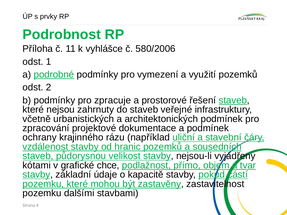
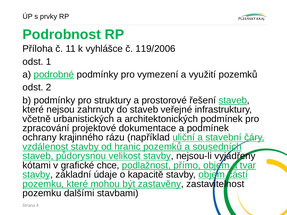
580/2006: 580/2006 -> 119/2006
zpracuje: zpracuje -> struktury
stavby pokud: pokud -> objem
